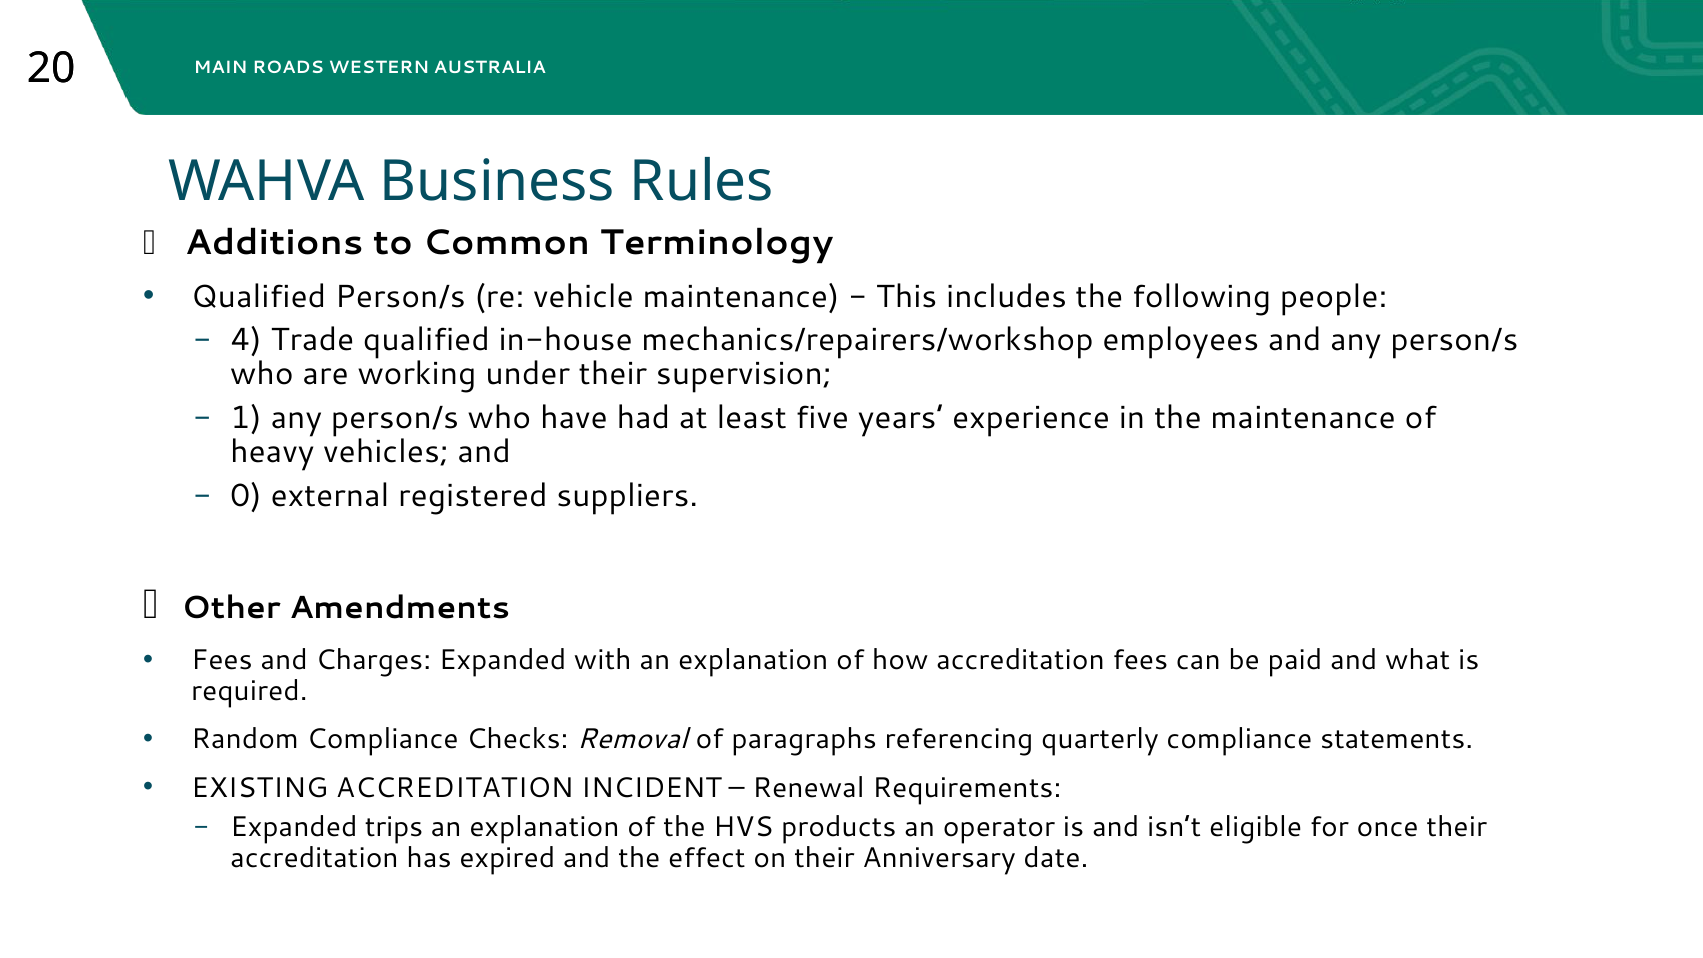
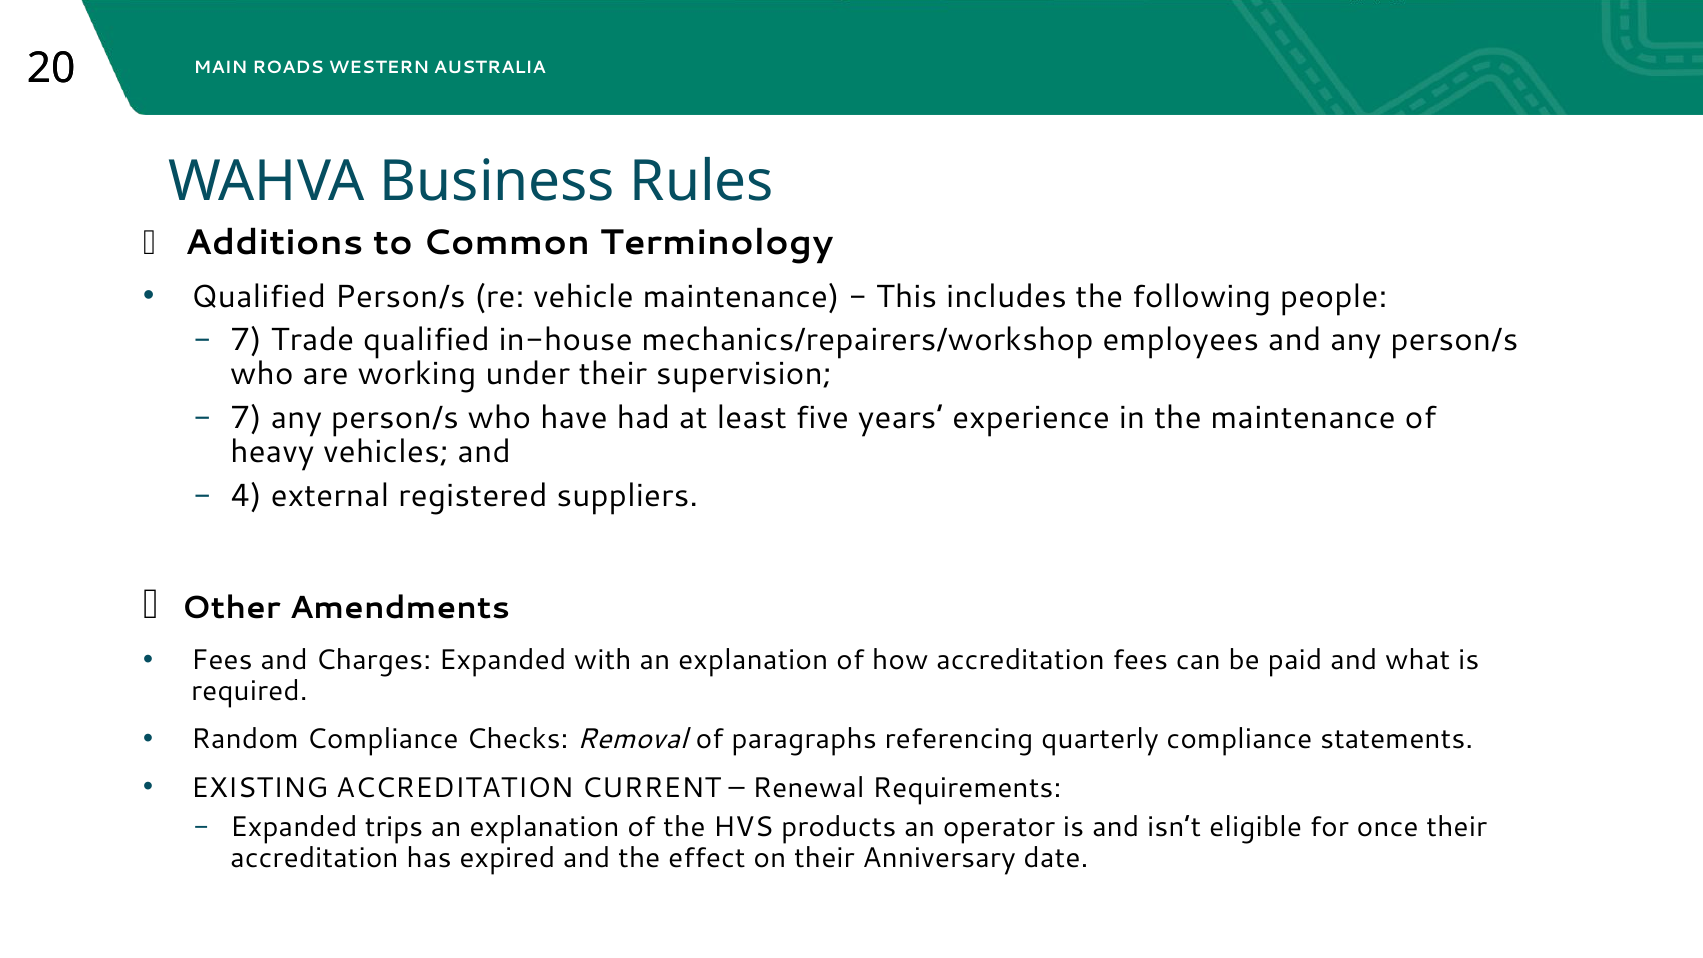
4 at (246, 340): 4 -> 7
1 at (246, 418): 1 -> 7
0: 0 -> 4
INCIDENT: INCIDENT -> CURRENT
